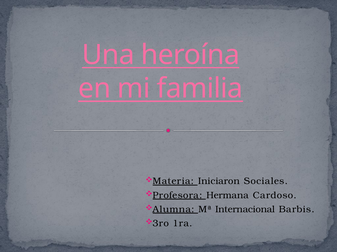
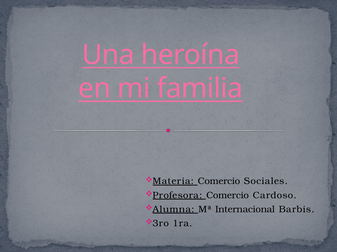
Iniciaron at (219, 182): Iniciaron -> Comercio
Hermana at (228, 196): Hermana -> Comercio
